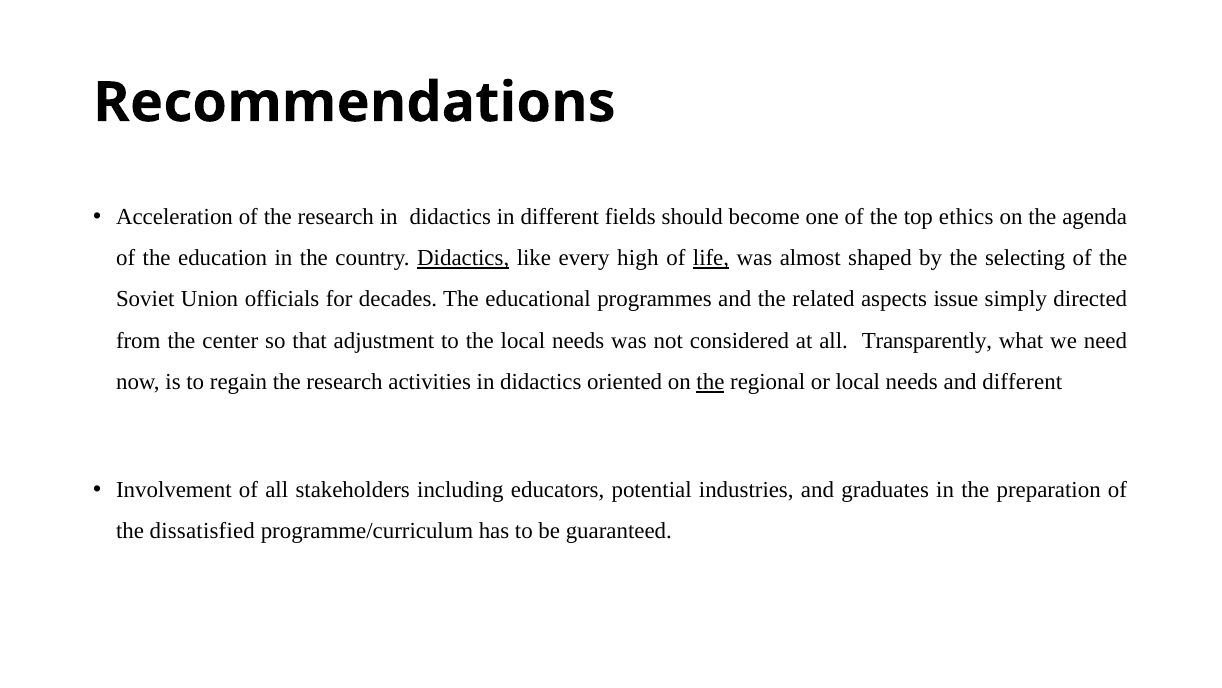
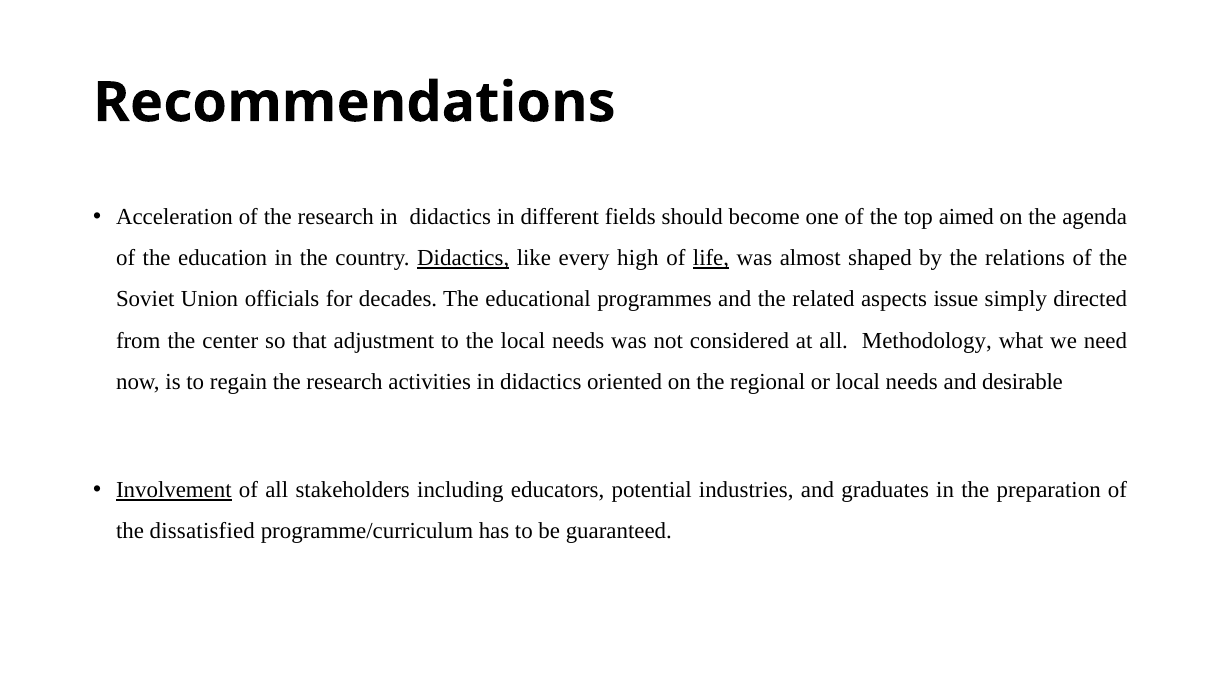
ethics: ethics -> aimed
selecting: selecting -> relations
Transparently: Transparently -> Methodology
the at (710, 382) underline: present -> none
and different: different -> desirable
Involvement underline: none -> present
